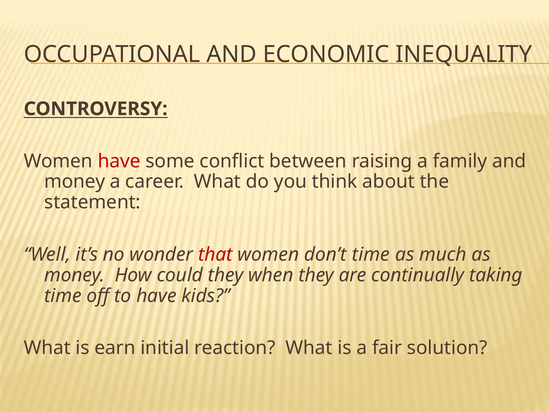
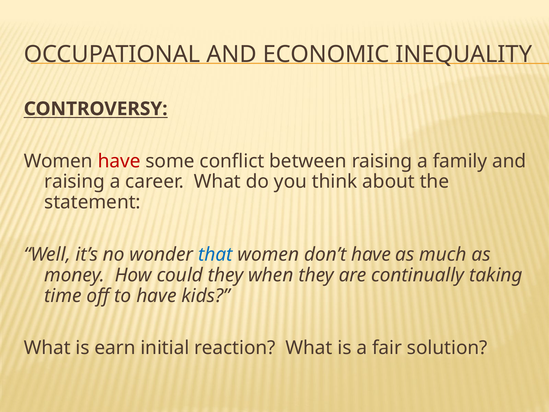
money at (75, 182): money -> raising
that colour: red -> blue
don’t time: time -> have
